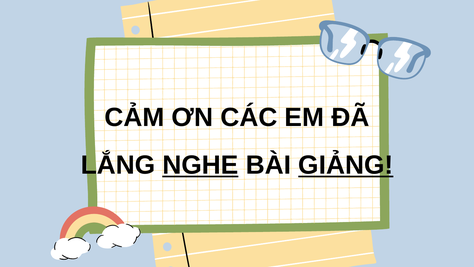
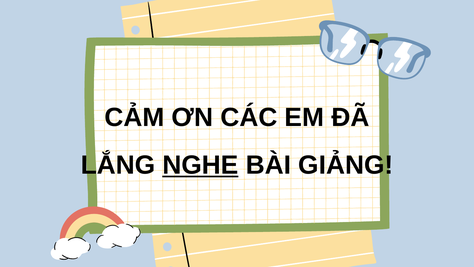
GIẢNG underline: present -> none
